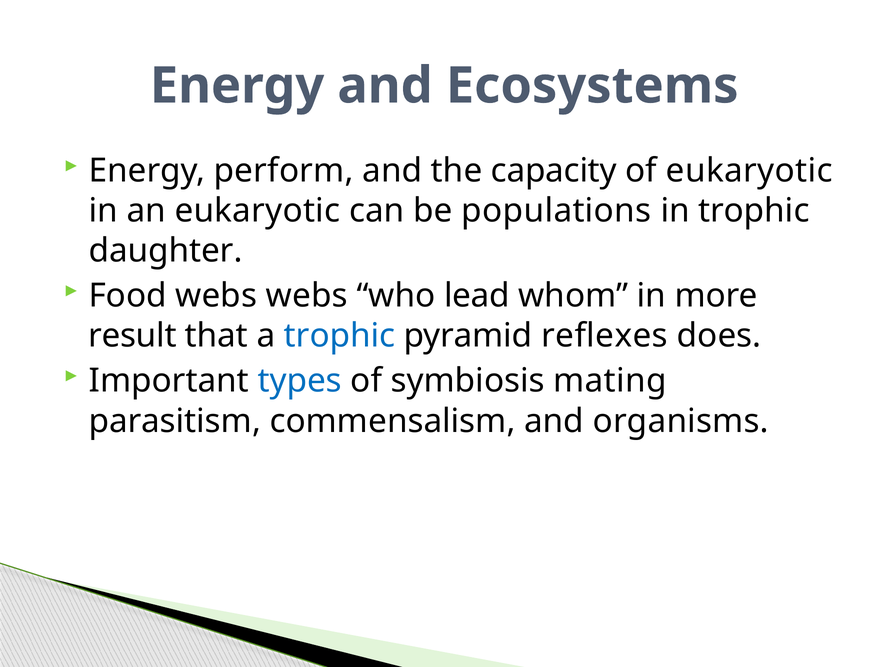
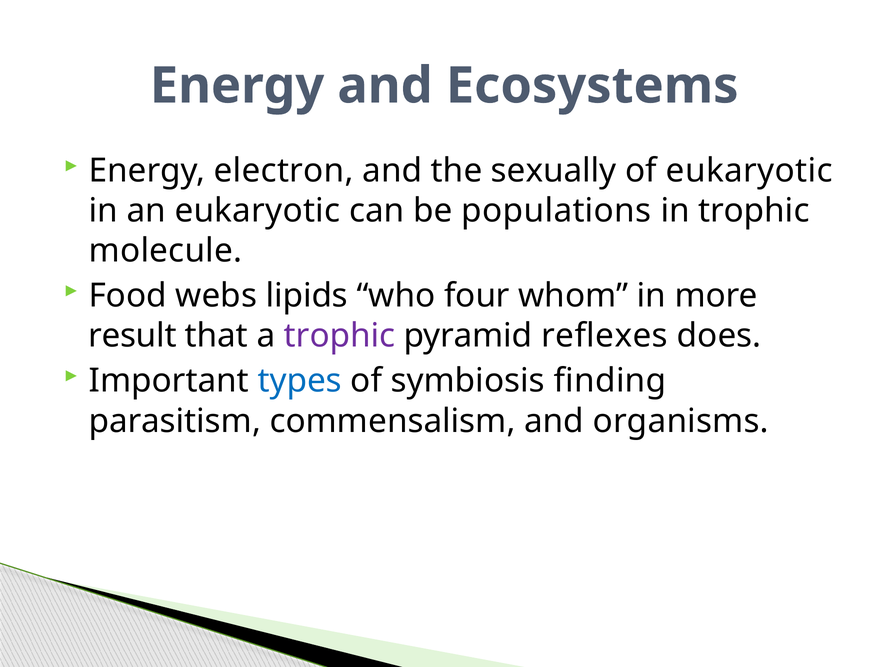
perform: perform -> electron
capacity: capacity -> sexually
daughter: daughter -> molecule
webs webs: webs -> lipids
lead: lead -> four
trophic at (340, 336) colour: blue -> purple
mating: mating -> finding
